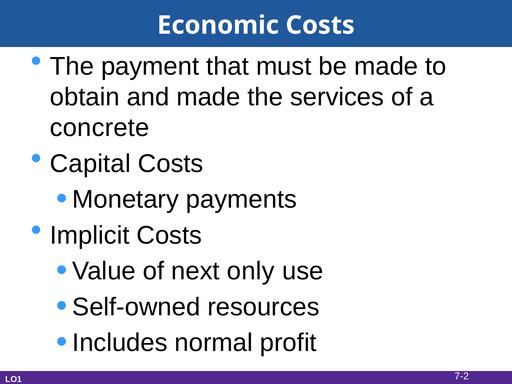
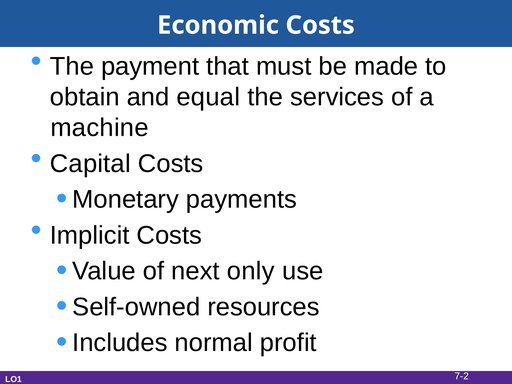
and made: made -> equal
concrete: concrete -> machine
